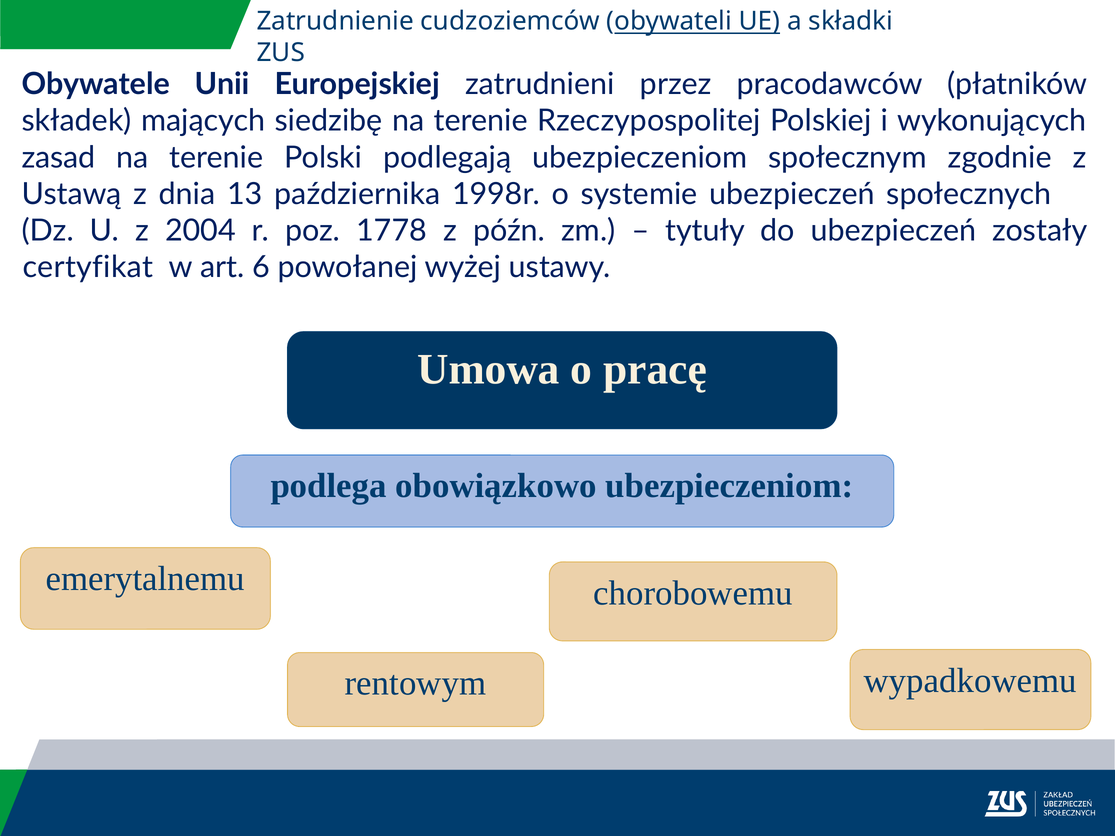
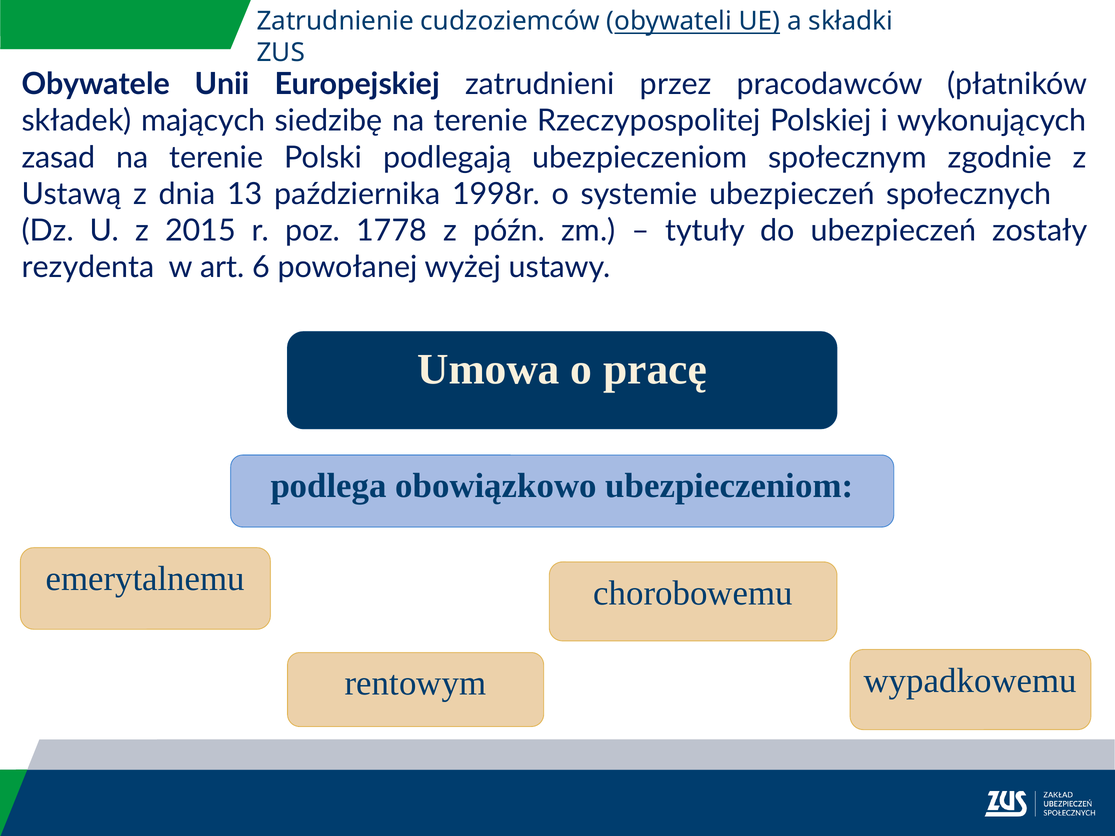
2004: 2004 -> 2015
certyfikat: certyfikat -> rezydenta
